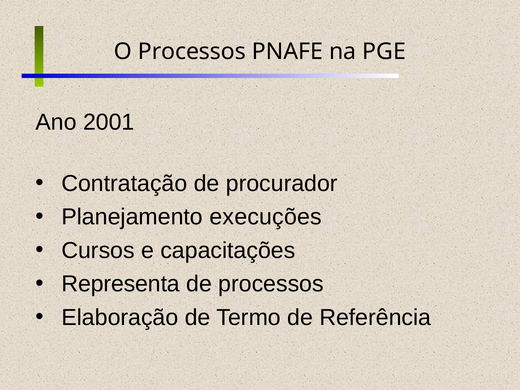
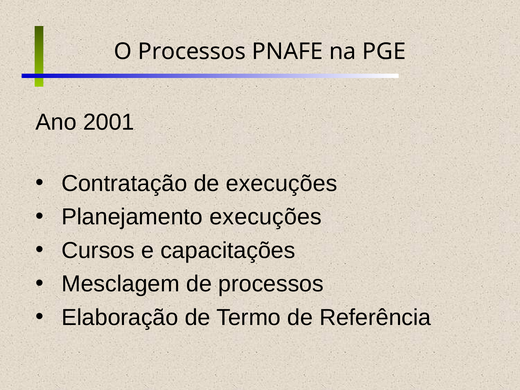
de procurador: procurador -> execuções
Representa: Representa -> Mesclagem
